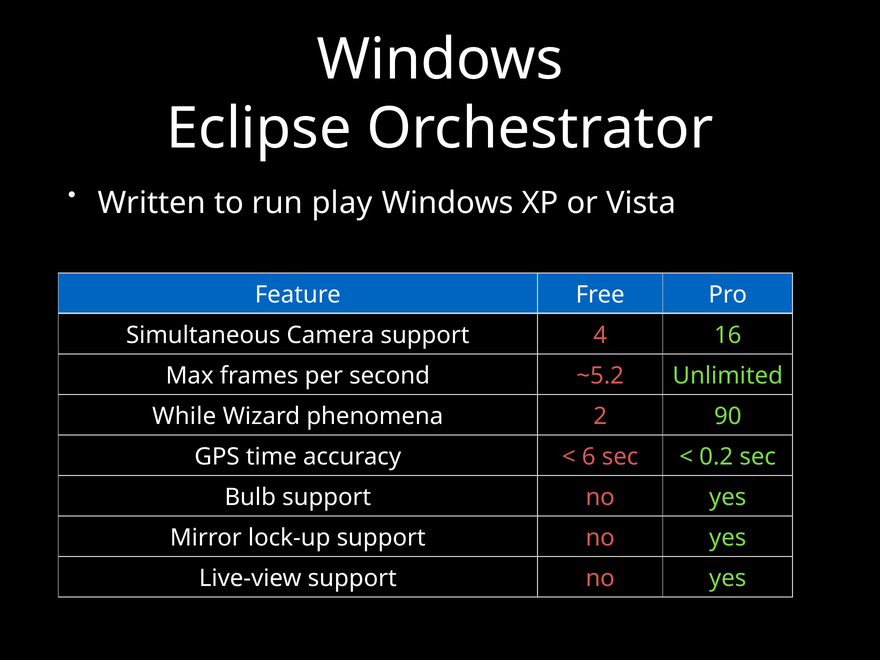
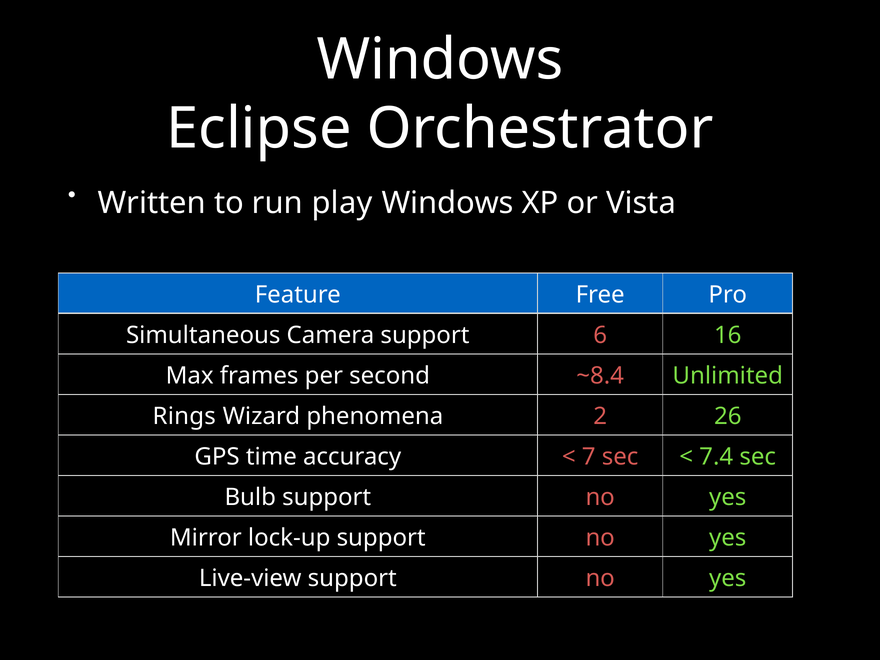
4: 4 -> 6
~5.2: ~5.2 -> ~8.4
While: While -> Rings
90: 90 -> 26
6: 6 -> 7
0.2: 0.2 -> 7.4
